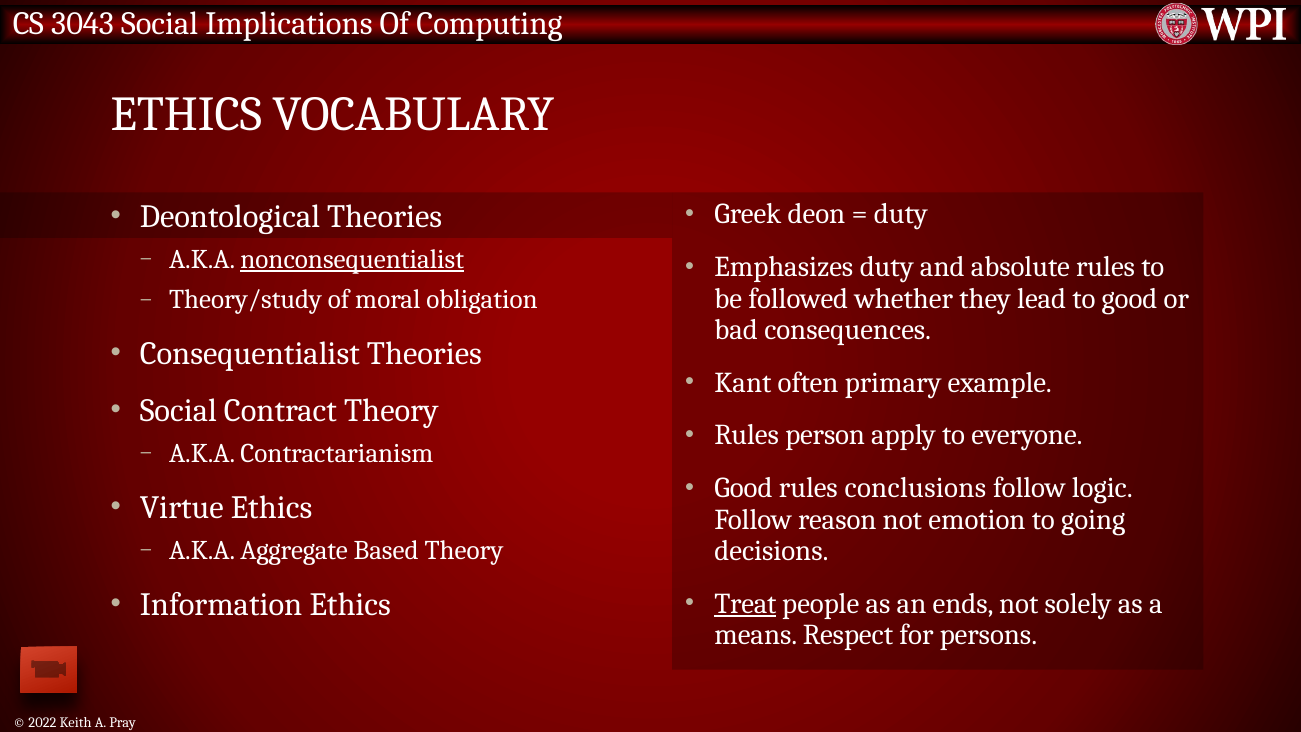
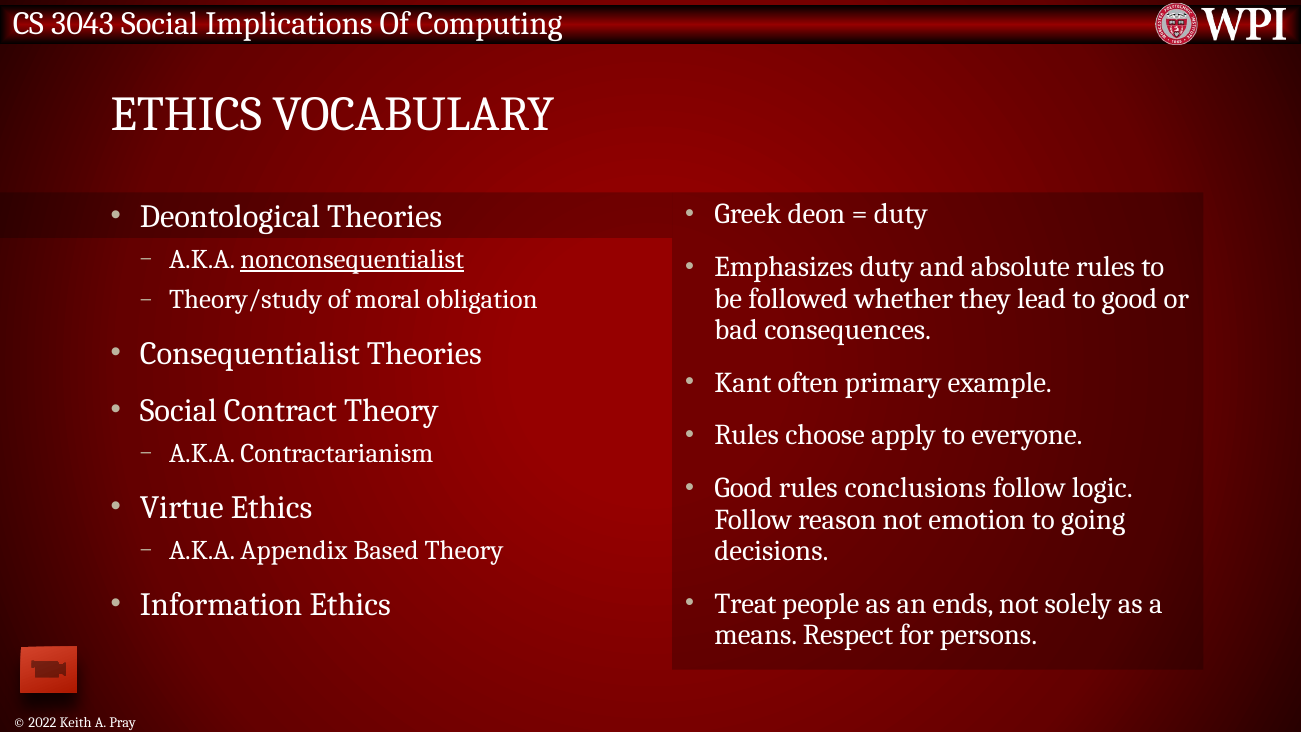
person: person -> choose
Aggregate: Aggregate -> Appendix
Treat underline: present -> none
